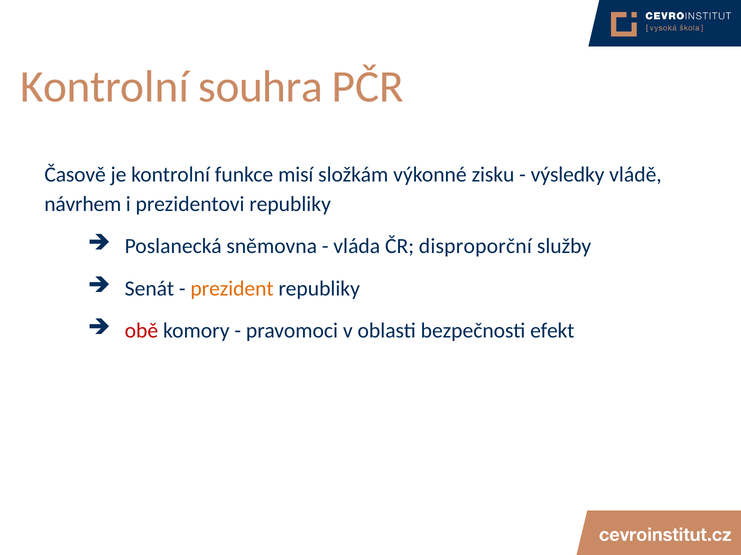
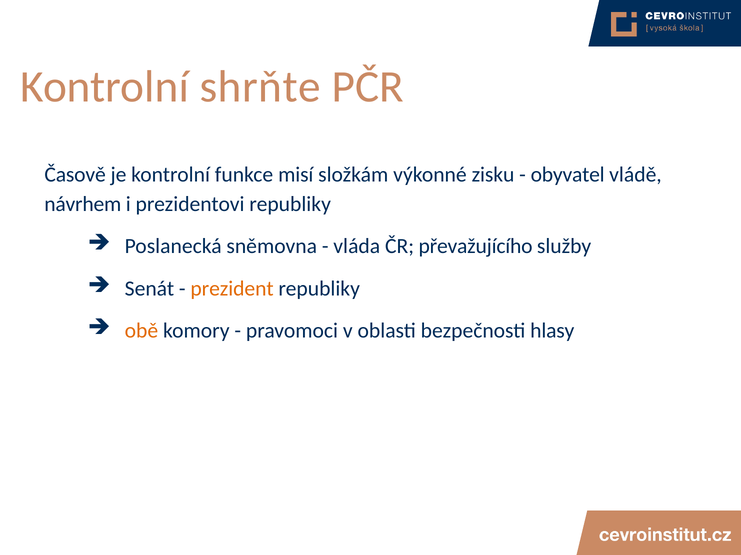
souhra: souhra -> shrňte
výsledky: výsledky -> obyvatel
disproporční: disproporční -> převažujícího
obě colour: red -> orange
efekt: efekt -> hlasy
